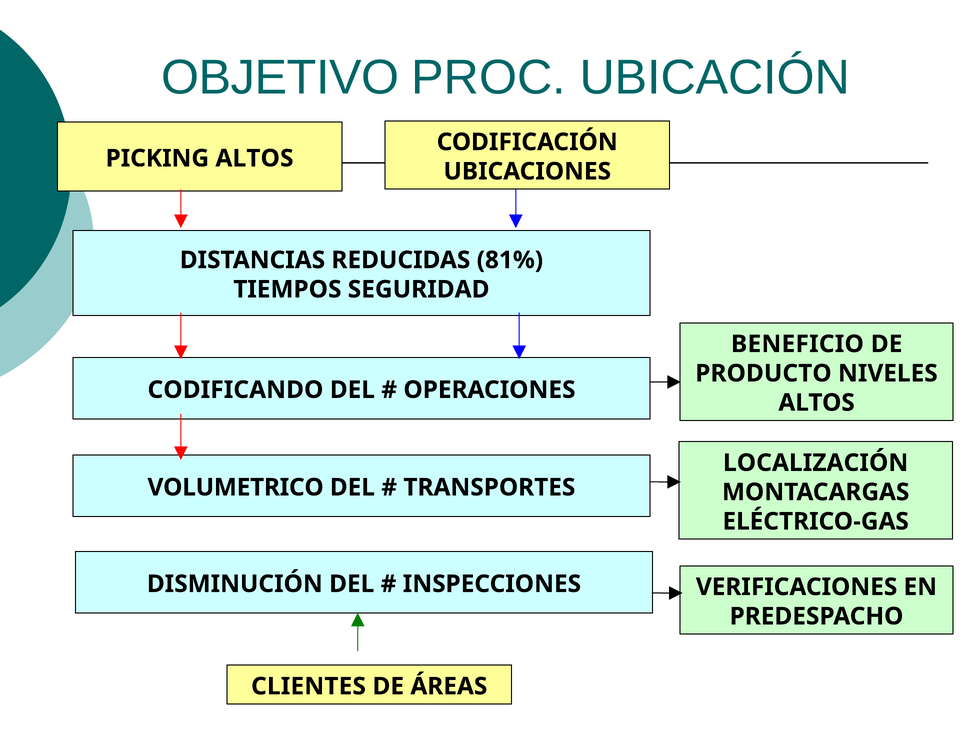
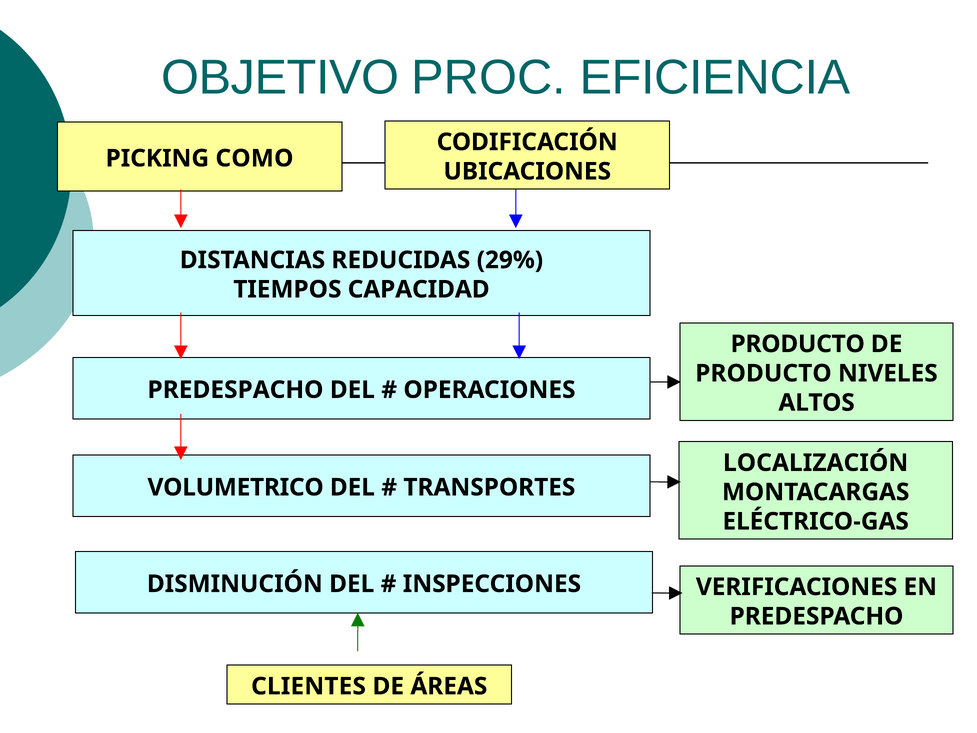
UBICACIÓN: UBICACIÓN -> EFICIENCIA
PICKING ALTOS: ALTOS -> COMO
81%: 81% -> 29%
SEGURIDAD: SEGURIDAD -> CAPACIDAD
BENEFICIO at (797, 344): BENEFICIO -> PRODUCTO
CODIFICANDO at (235, 390): CODIFICANDO -> PREDESPACHO
